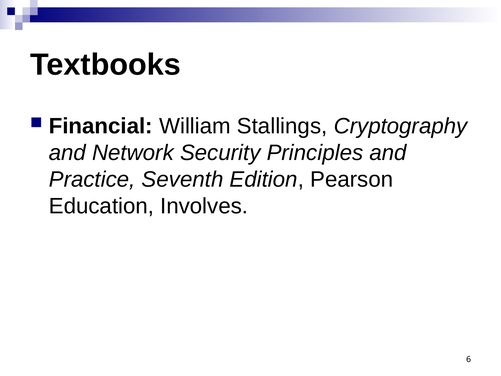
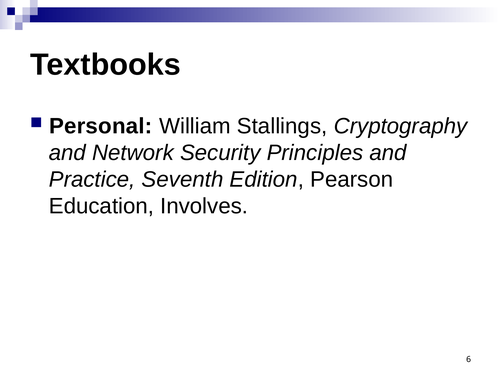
Financial: Financial -> Personal
